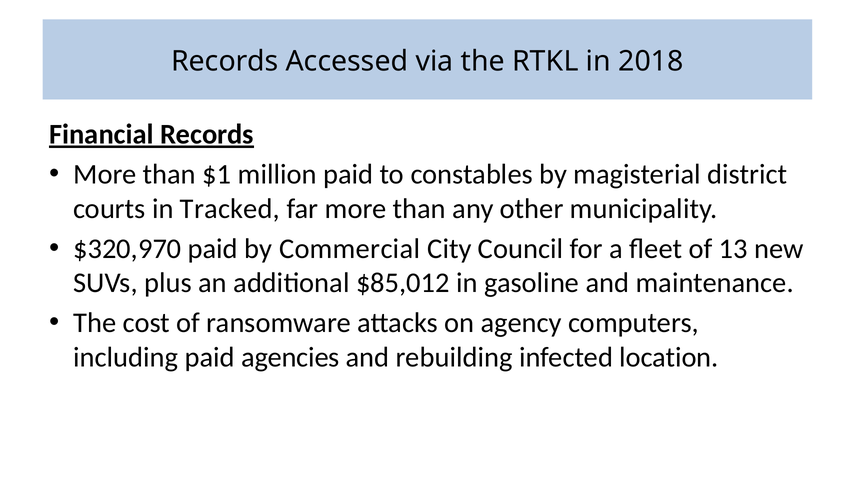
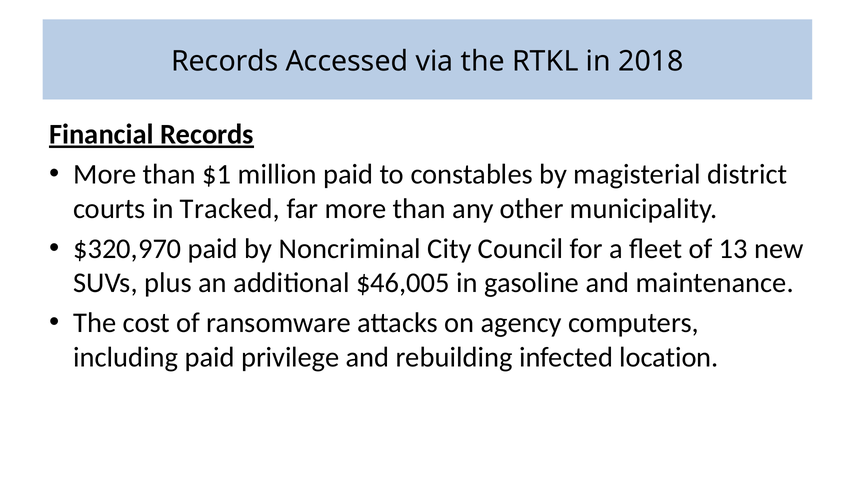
Commercial: Commercial -> Noncriminal
$85,012: $85,012 -> $46,005
agencies: agencies -> privilege
